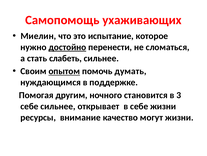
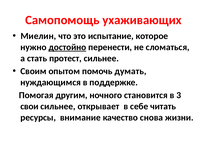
слабеть: слабеть -> протест
опытом underline: present -> none
себе at (29, 106): себе -> свои
себе жизни: жизни -> читать
могут: могут -> снова
